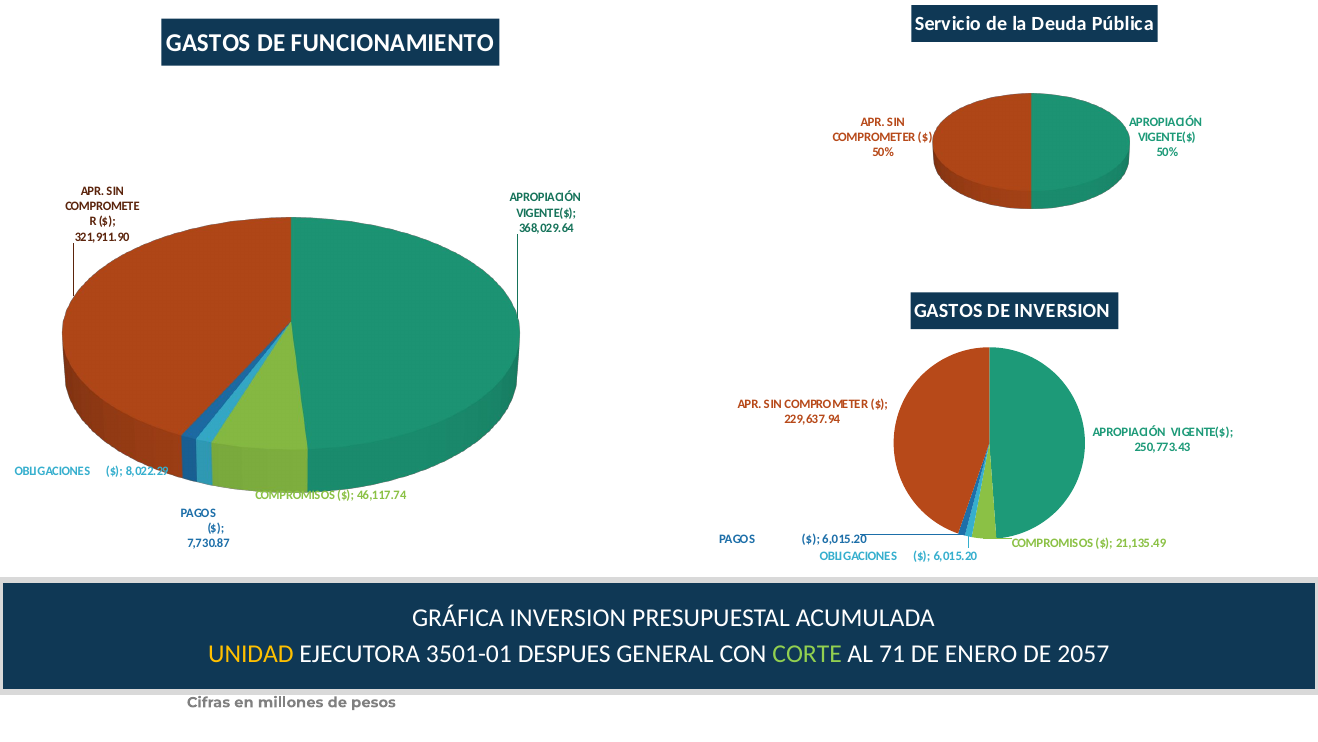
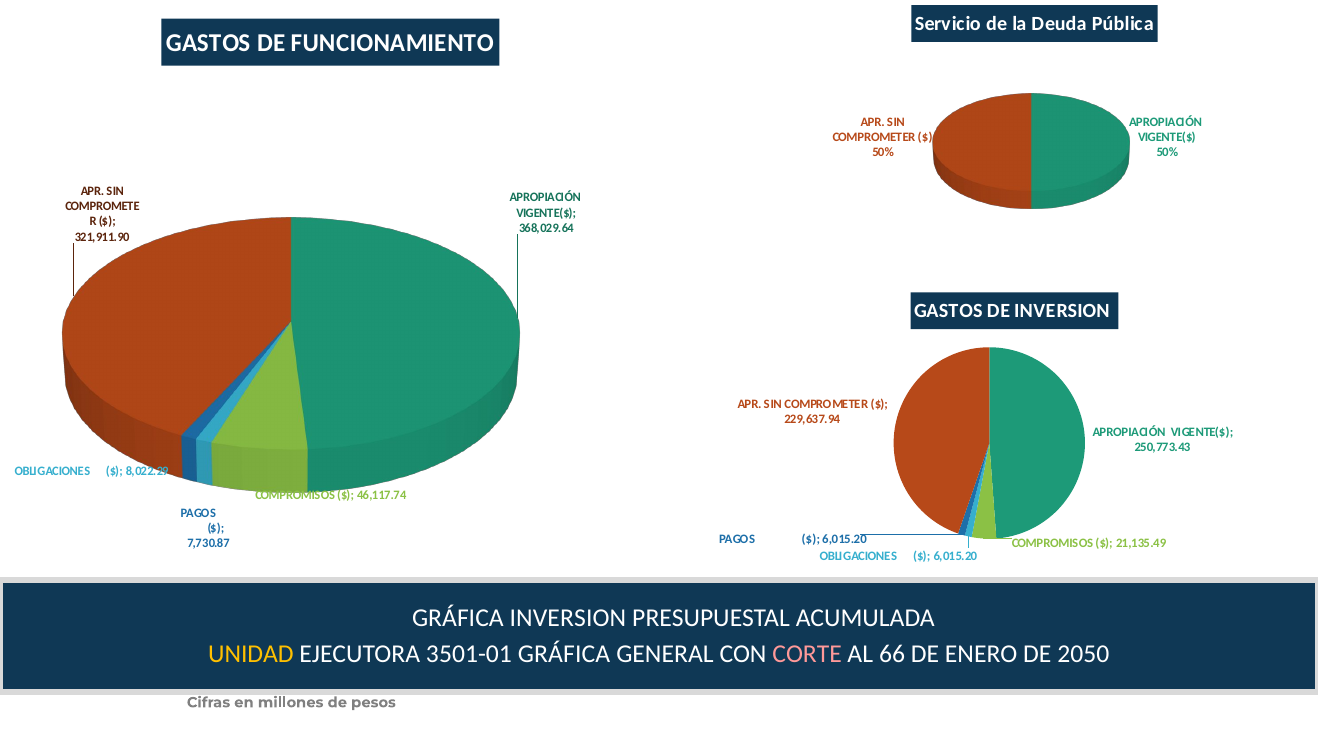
3501-01 DESPUES: DESPUES -> GRÁFICA
CORTE colour: light green -> pink
71: 71 -> 66
2057: 2057 -> 2050
